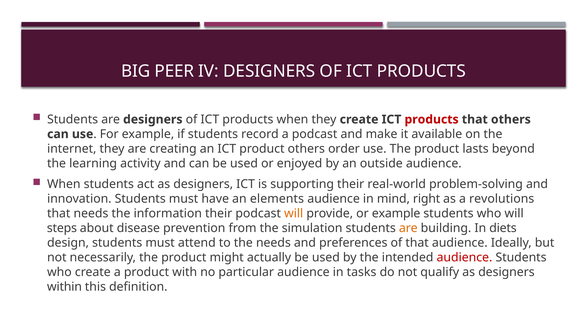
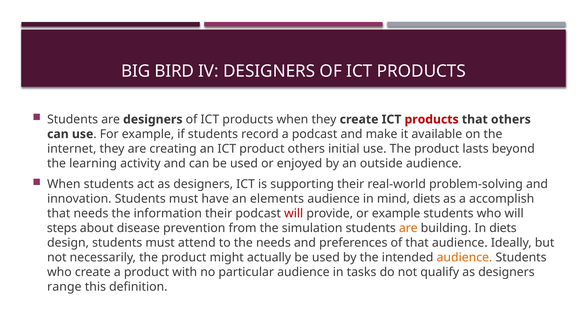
PEER: PEER -> BIRD
order: order -> initial
mind right: right -> diets
revolutions: revolutions -> accomplish
will at (294, 214) colour: orange -> red
audience at (464, 258) colour: red -> orange
within: within -> range
